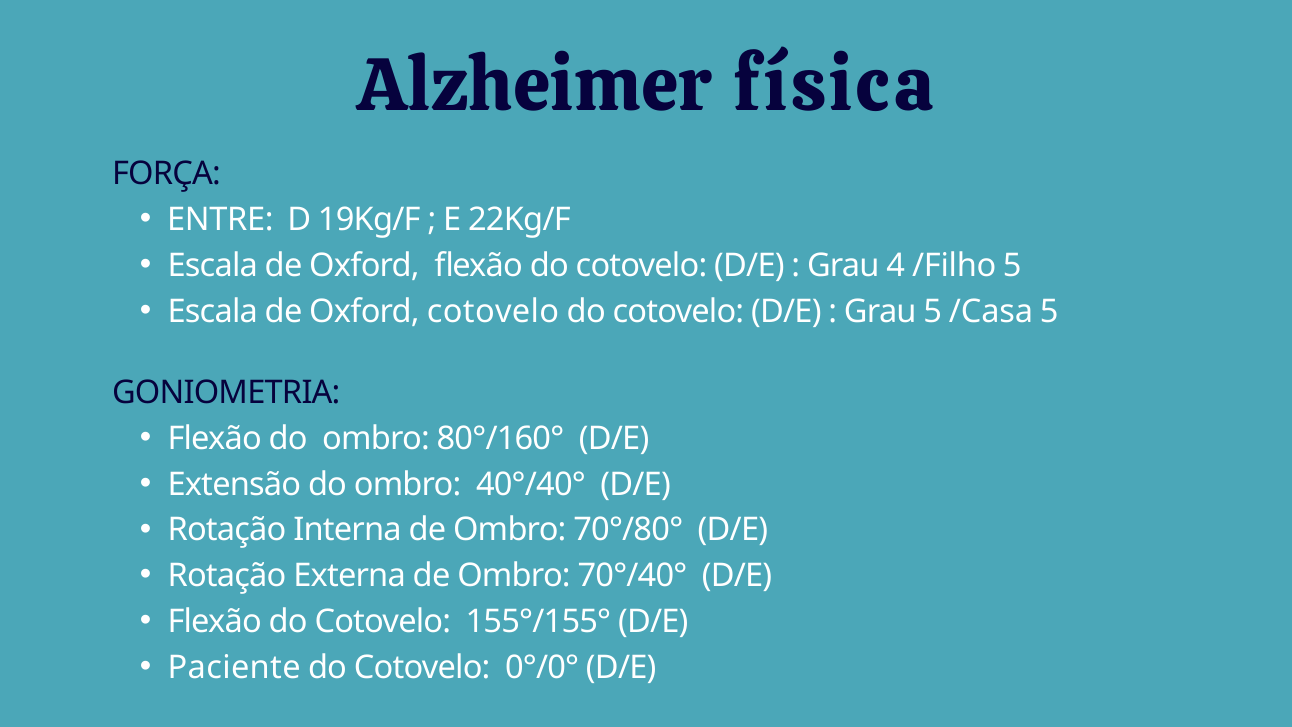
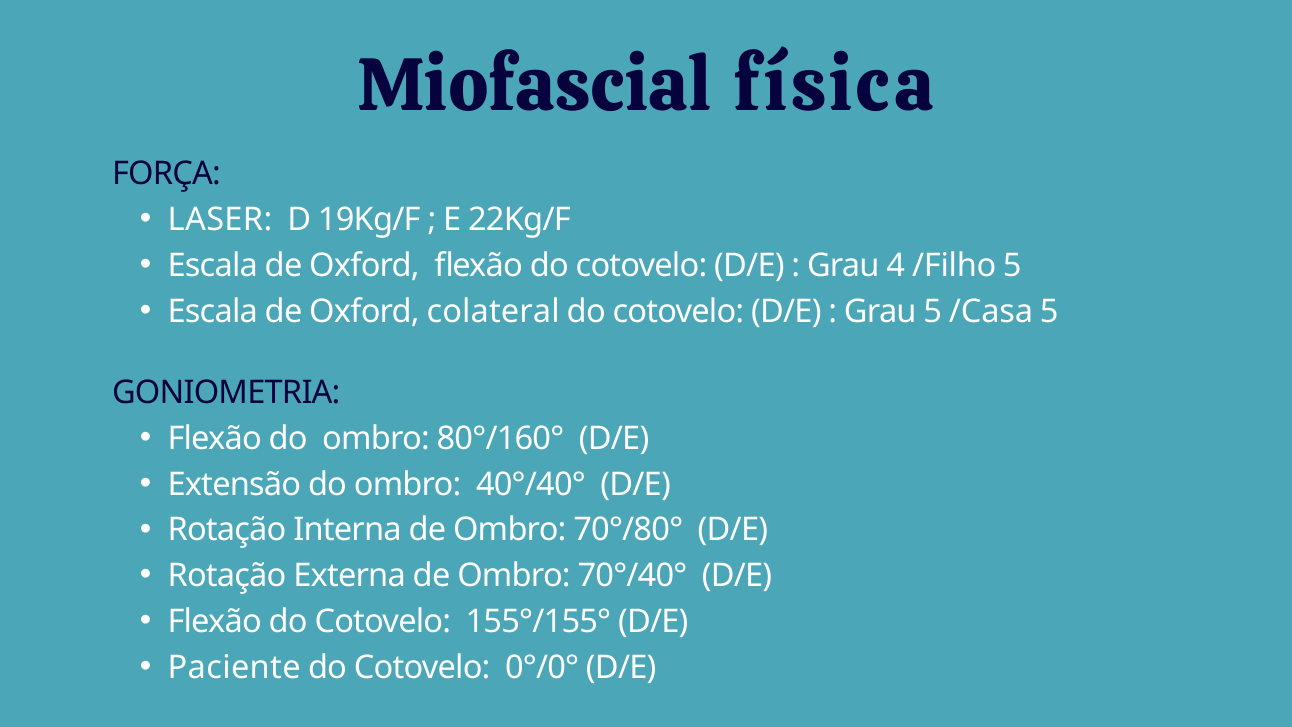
Alzheimer: Alzheimer -> Miofascial
ENTRE: ENTRE -> LASER
Oxford cotovelo: cotovelo -> colateral
